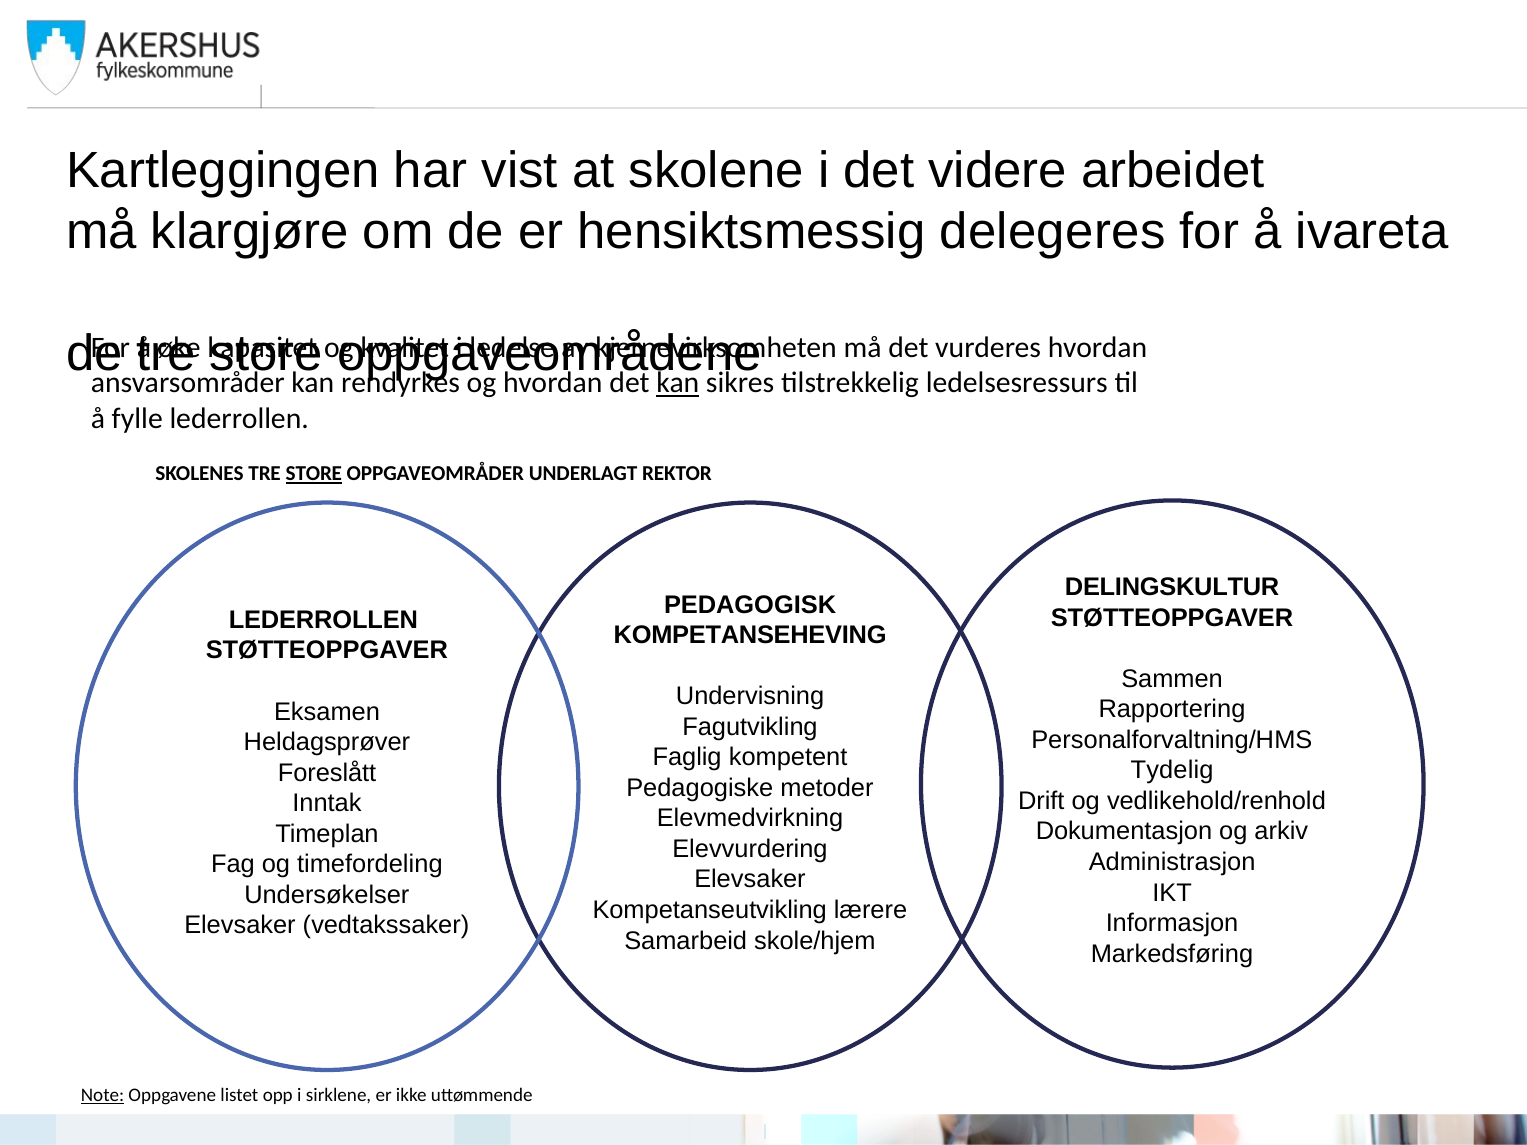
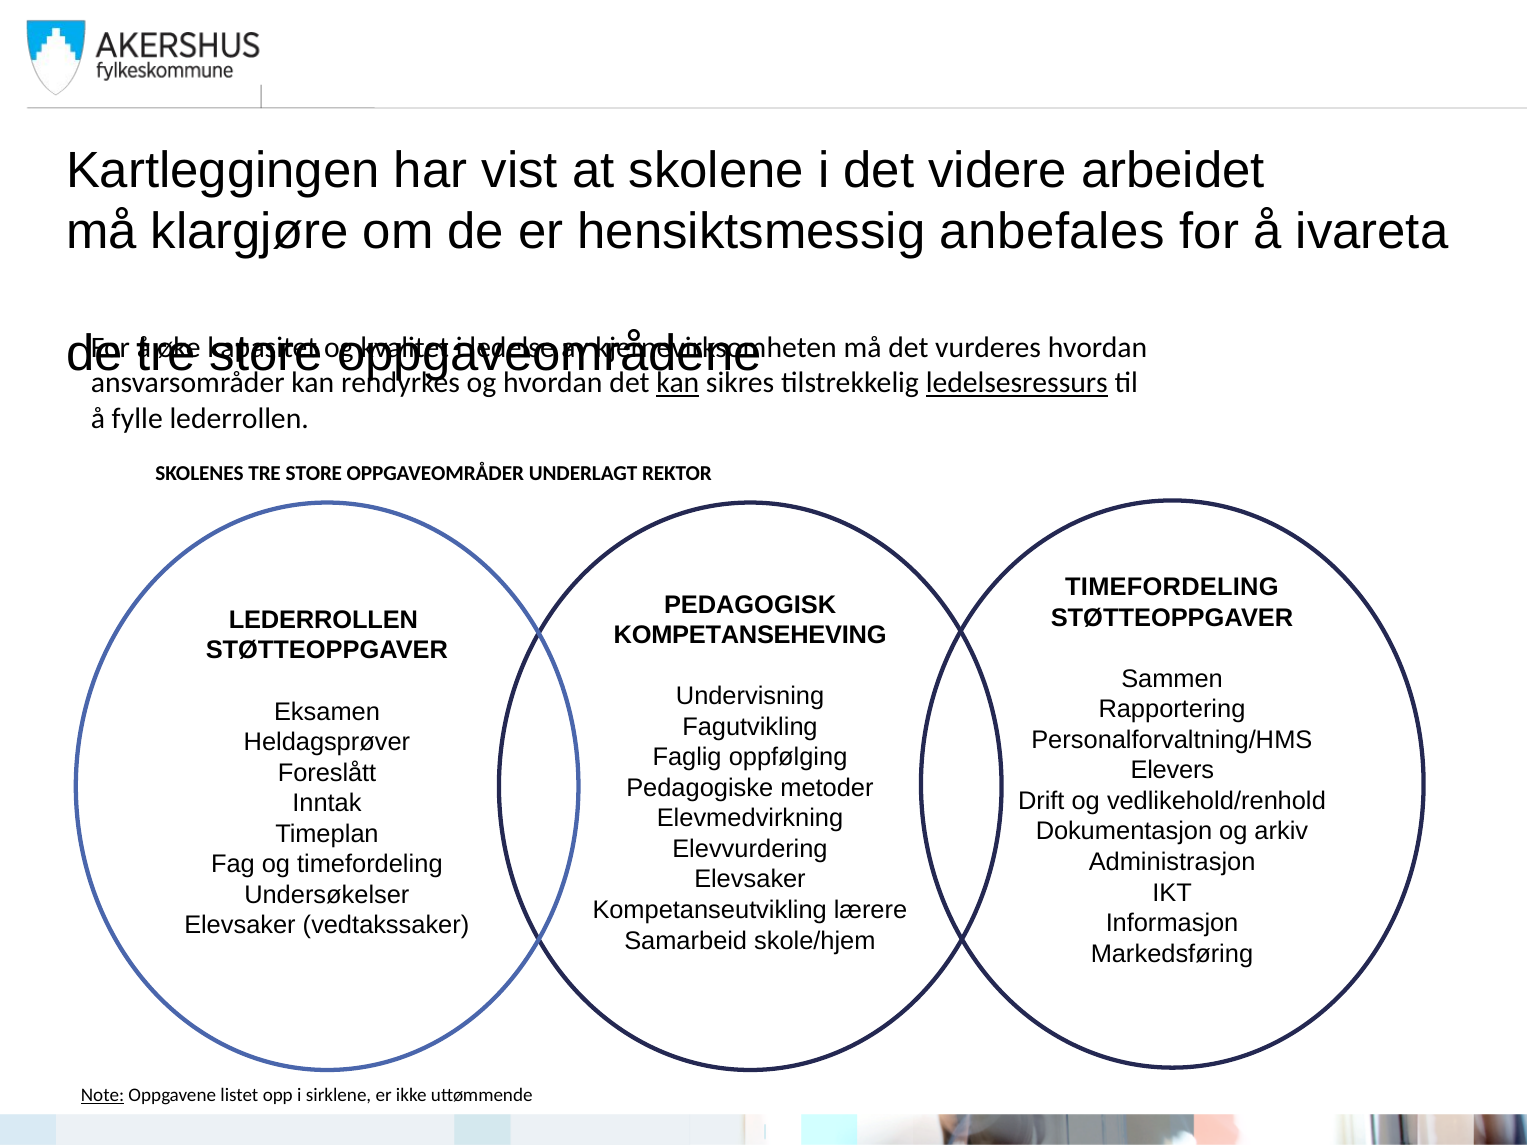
delegeres: delegeres -> anbefales
ledelsesressurs underline: none -> present
STORE at (314, 474) underline: present -> none
DELINGSKULTUR at (1172, 587): DELINGSKULTUR -> TIMEFORDELING
kompetent: kompetent -> oppfølging
Tydelig: Tydelig -> Elevers
